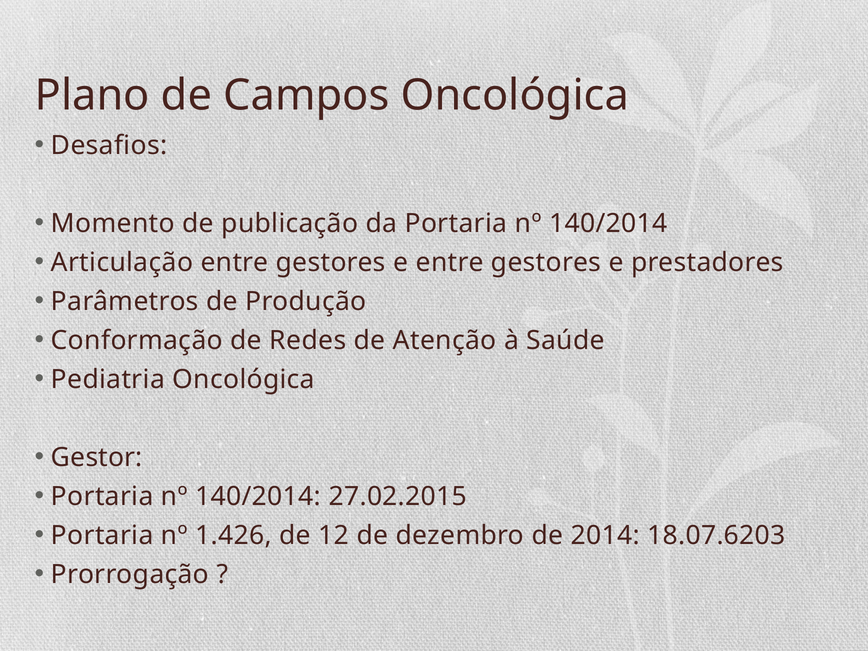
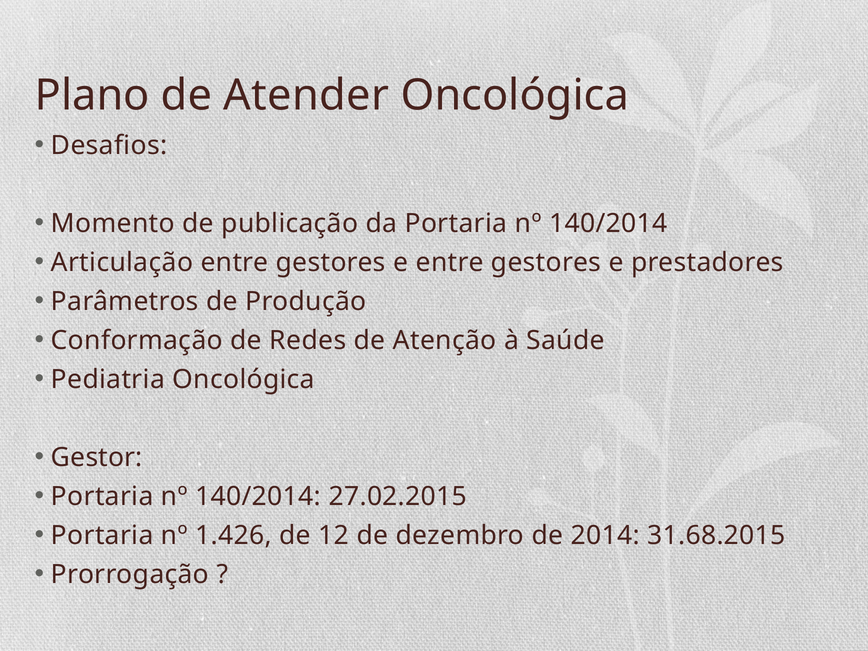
Campos: Campos -> Atender
18.07.6203: 18.07.6203 -> 31.68.2015
